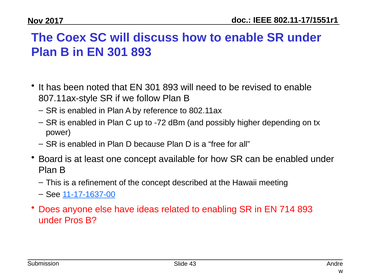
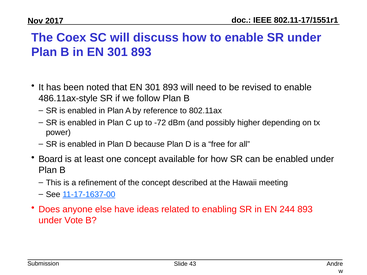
807.11ax-style: 807.11ax-style -> 486.11ax-style
714: 714 -> 244
Pros: Pros -> Vote
